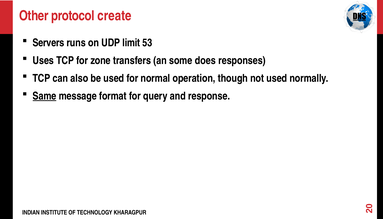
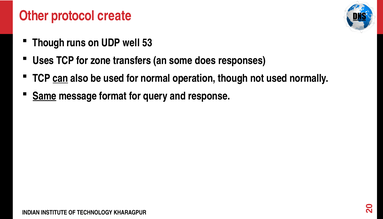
Servers at (48, 43): Servers -> Though
limit: limit -> well
can underline: none -> present
